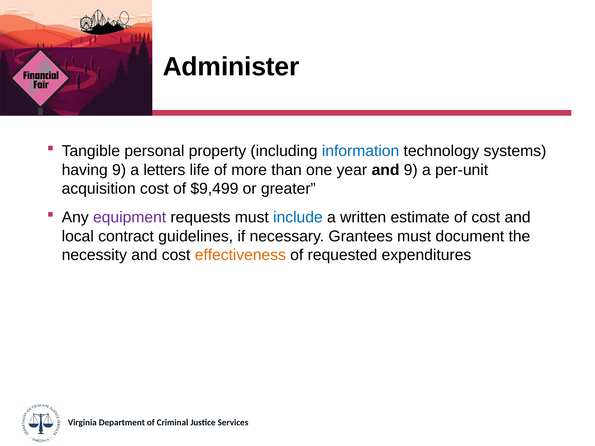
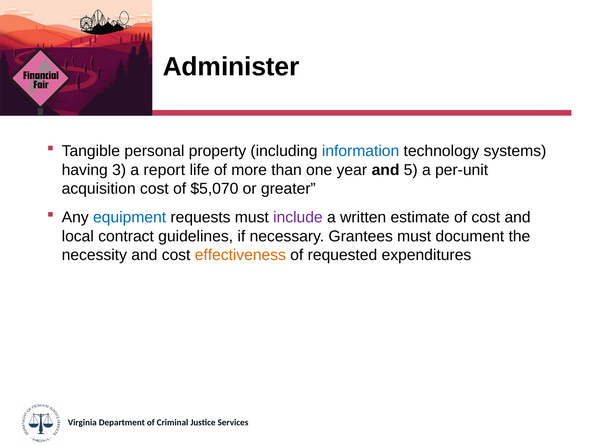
having 9: 9 -> 3
letters: letters -> report
and 9: 9 -> 5
$9,499: $9,499 -> $5,070
equipment colour: purple -> blue
include colour: blue -> purple
